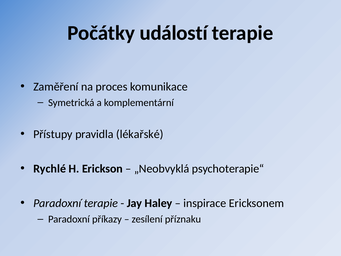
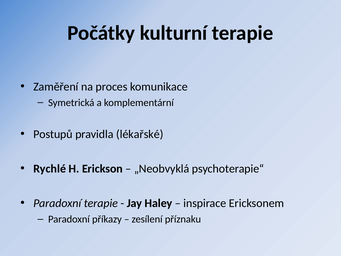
událostí: událostí -> kulturní
Přístupy: Přístupy -> Postupů
